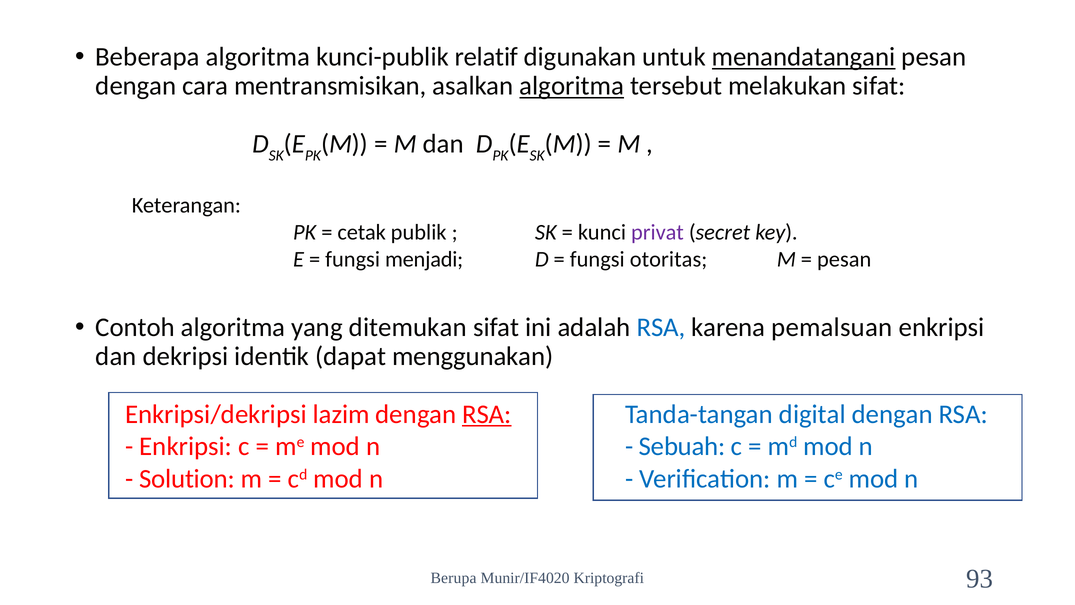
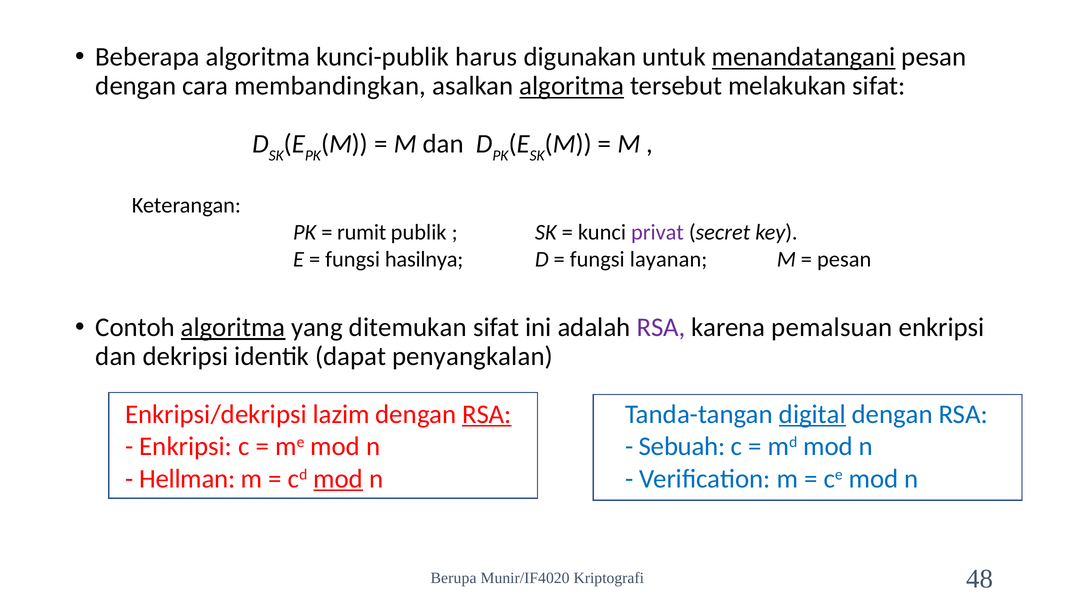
relatif: relatif -> harus
mentransmisikan: mentransmisikan -> membandingkan
cetak: cetak -> rumit
menjadi: menjadi -> hasilnya
otoritas: otoritas -> layanan
algoritma at (233, 327) underline: none -> present
RSA at (661, 327) colour: blue -> purple
menggunakan: menggunakan -> penyangkalan
digital underline: none -> present
Solution: Solution -> Hellman
mod at (338, 479) underline: none -> present
93: 93 -> 48
